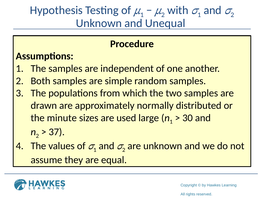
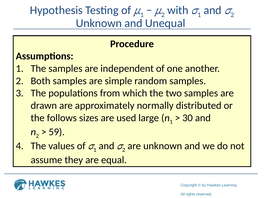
minute: minute -> follows
37: 37 -> 59
